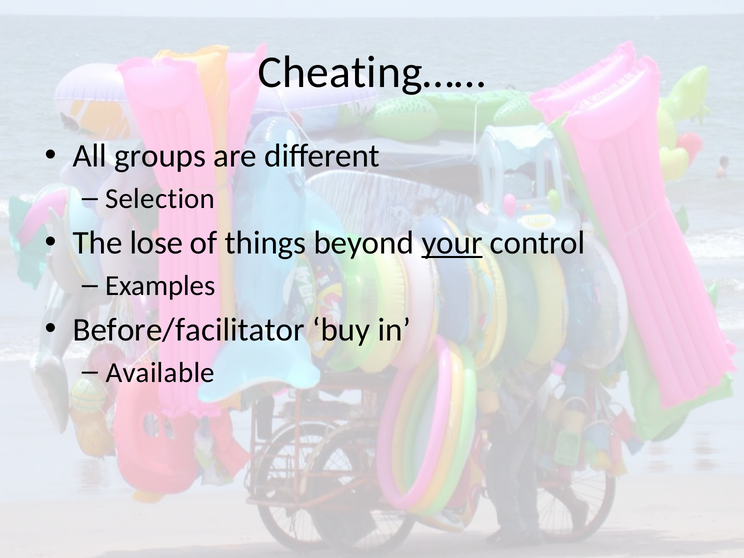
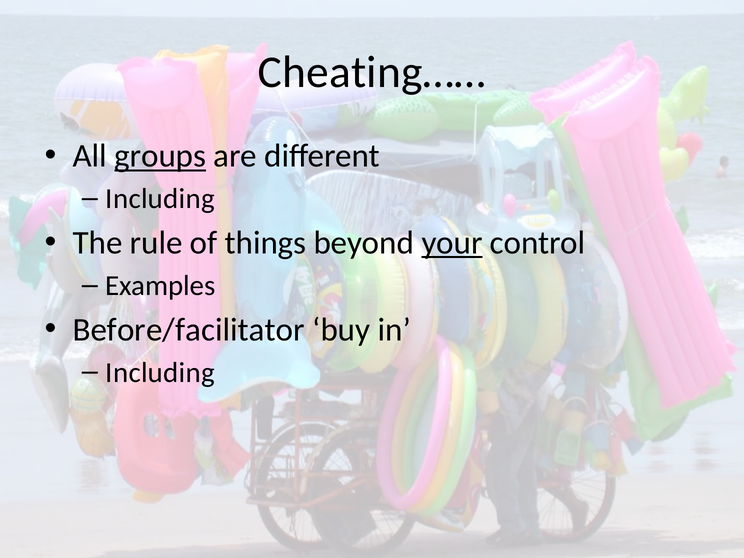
groups underline: none -> present
Selection at (160, 199): Selection -> Including
lose: lose -> rule
Available at (160, 372): Available -> Including
